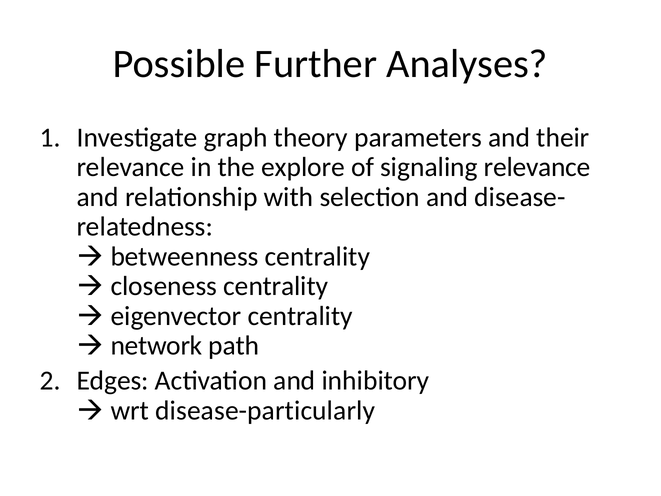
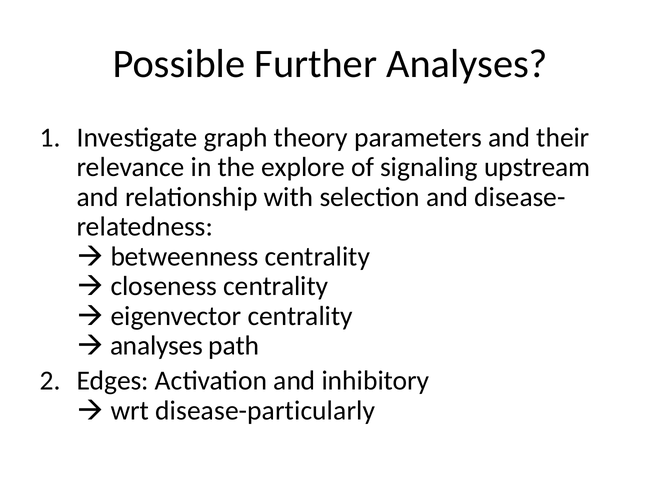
signaling relevance: relevance -> upstream
network at (156, 346): network -> analyses
